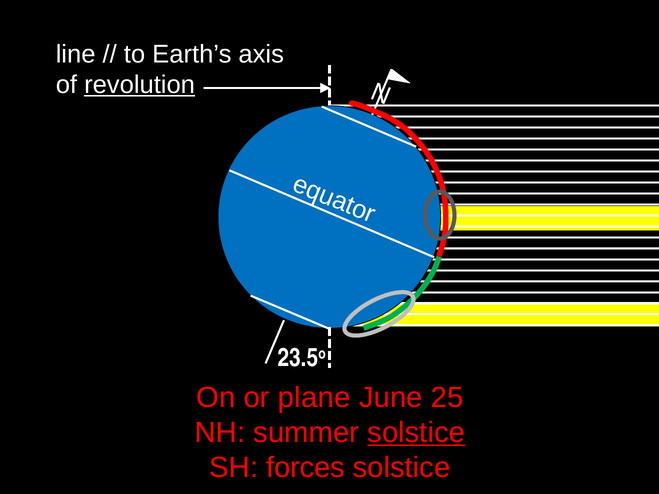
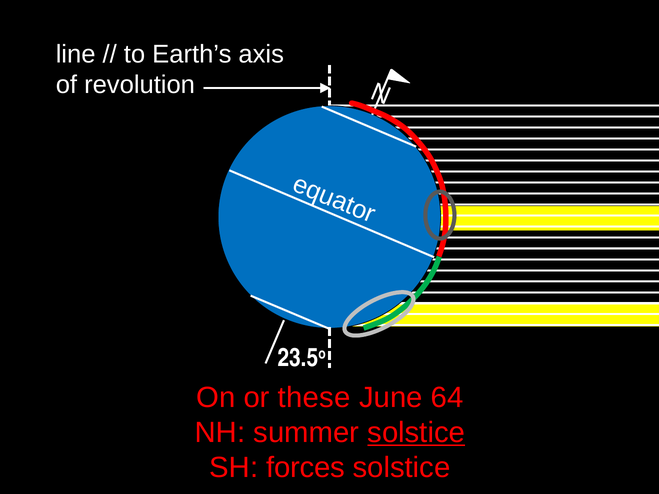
revolution underline: present -> none
plane: plane -> these
25: 25 -> 64
